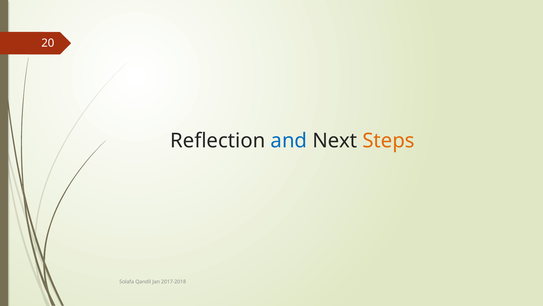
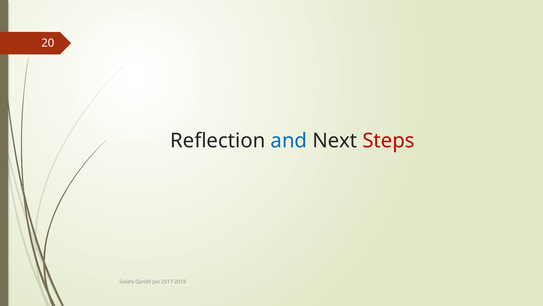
Steps colour: orange -> red
